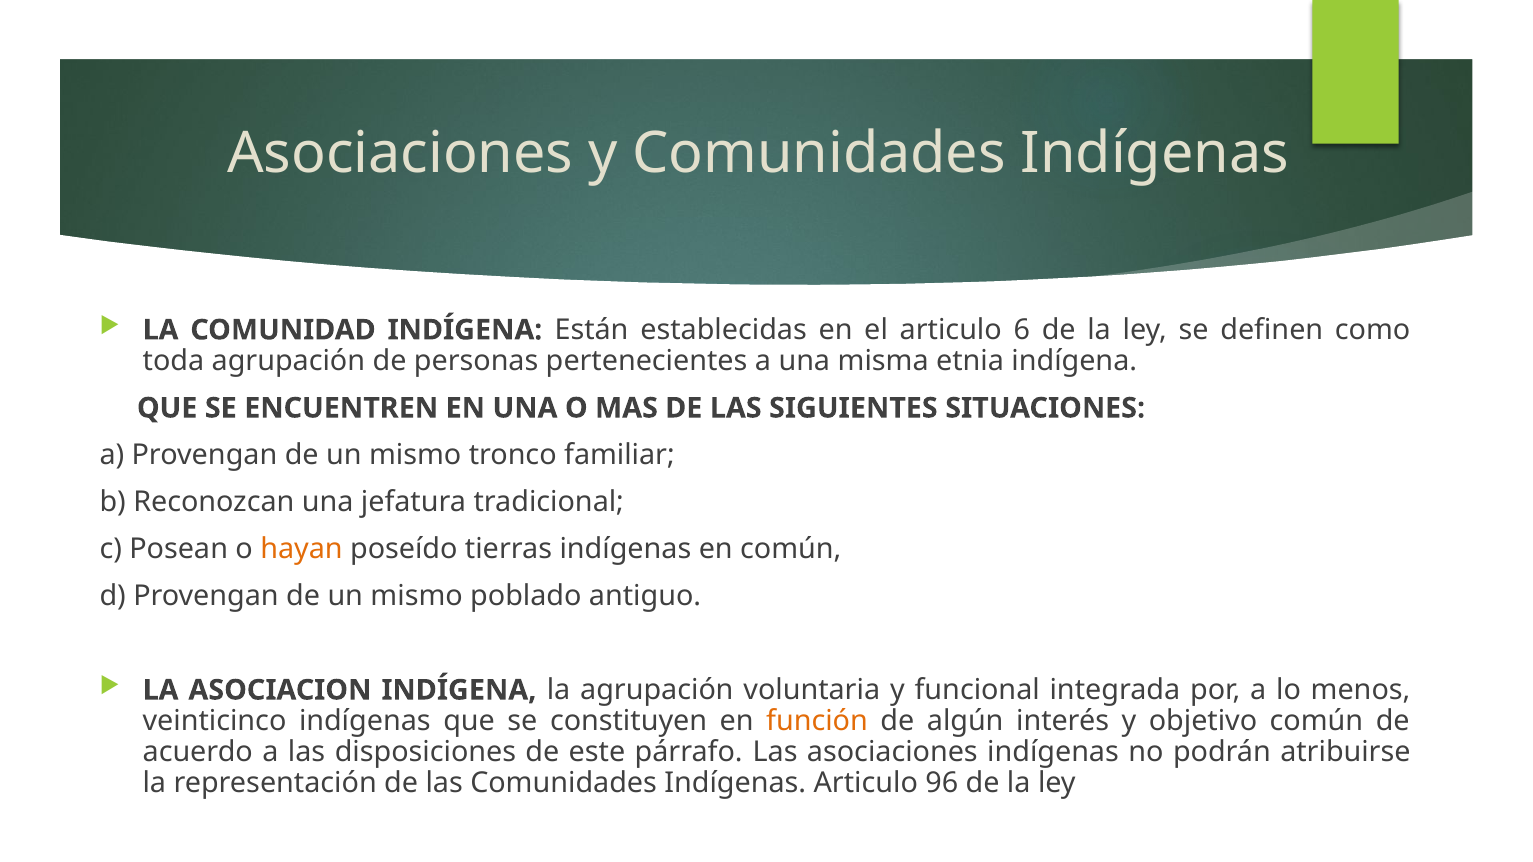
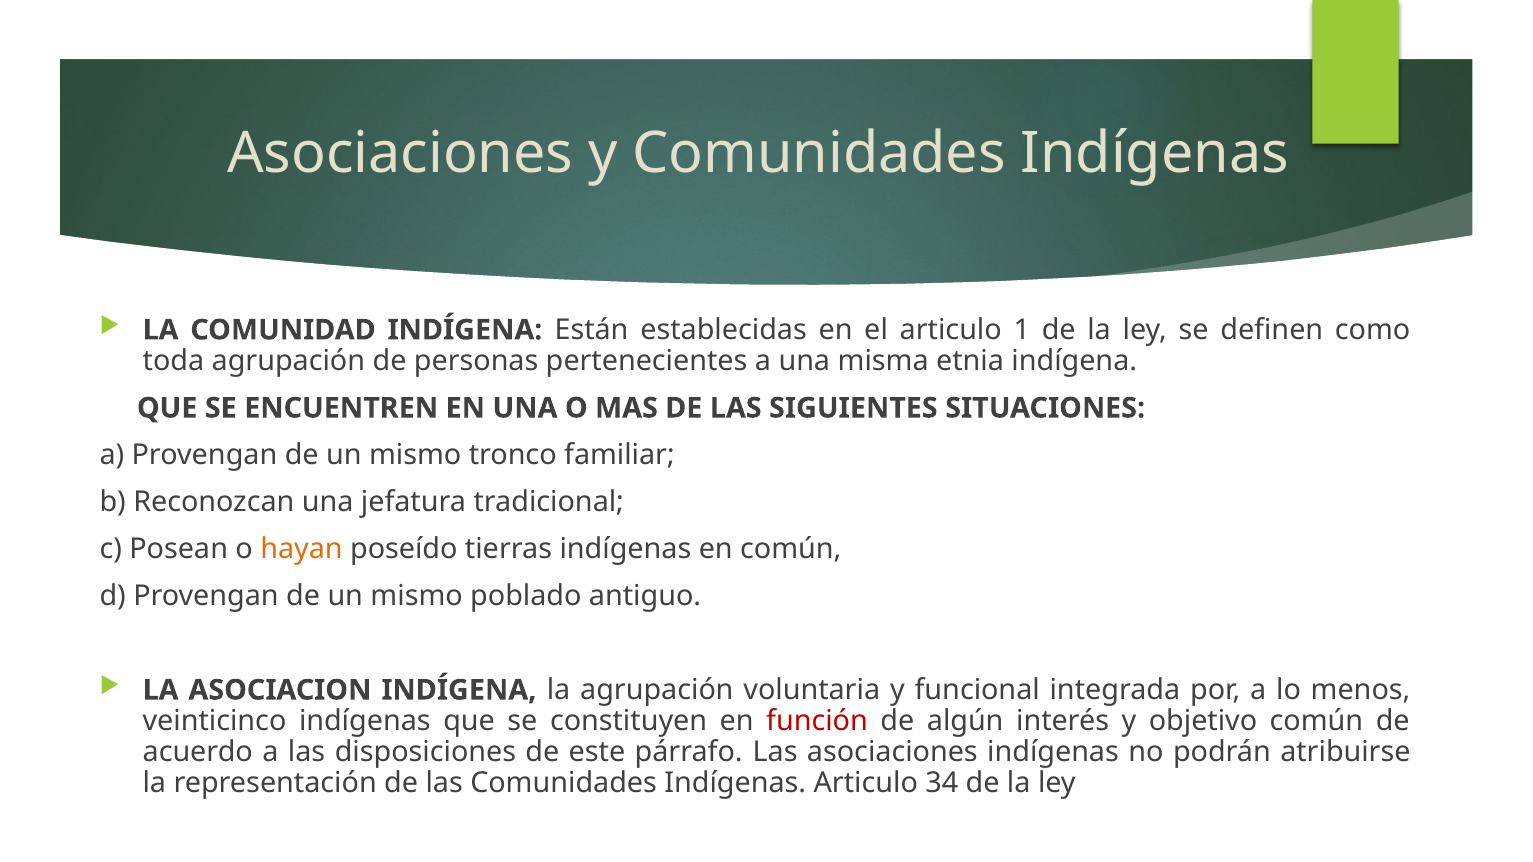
6: 6 -> 1
función colour: orange -> red
96: 96 -> 34
